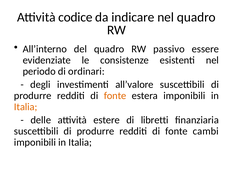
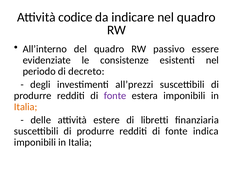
ordinari: ordinari -> decreto
all’valore: all’valore -> all’prezzi
fonte at (115, 96) colour: orange -> purple
cambi: cambi -> indica
